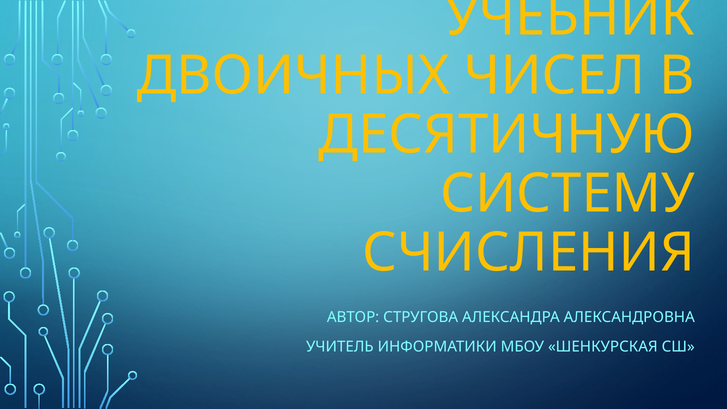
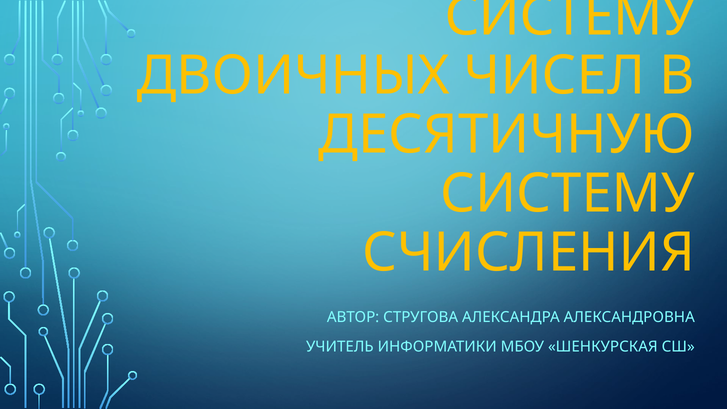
УЧЕБНИК at (570, 17): УЧЕБНИК -> СИСТЕМУ
